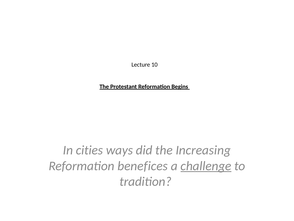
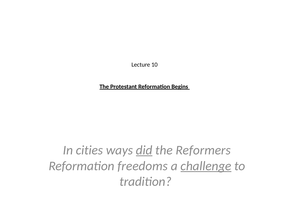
did underline: none -> present
Increasing: Increasing -> Reformers
benefices: benefices -> freedoms
